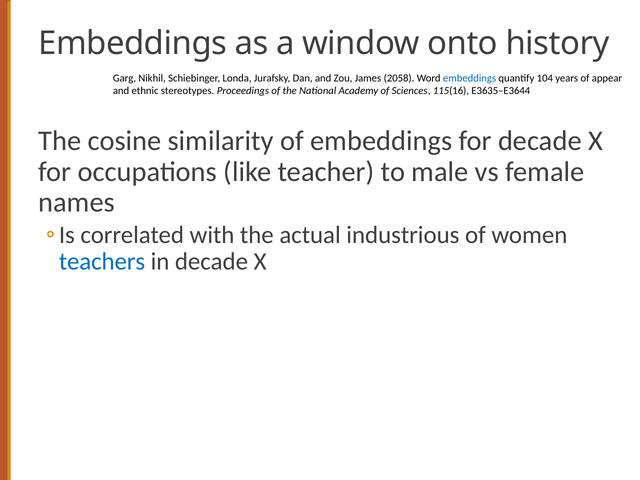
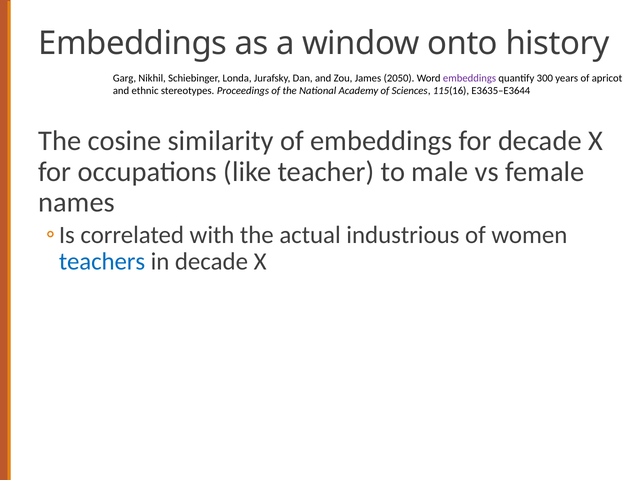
2058: 2058 -> 2050
embeddings at (470, 78) colour: blue -> purple
104: 104 -> 300
appear: appear -> apricot
